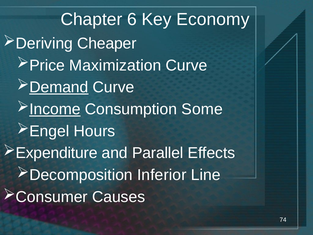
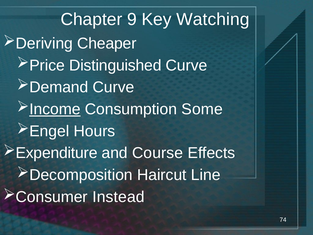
6: 6 -> 9
Economy: Economy -> Watching
Maximization: Maximization -> Distinguished
Demand underline: present -> none
Parallel: Parallel -> Course
Inferior: Inferior -> Haircut
Causes: Causes -> Instead
